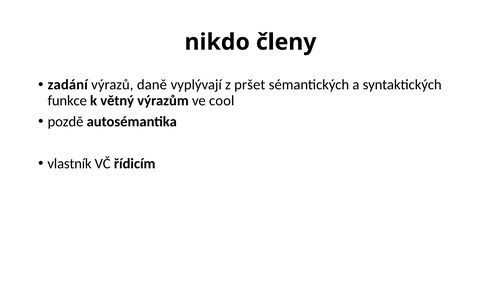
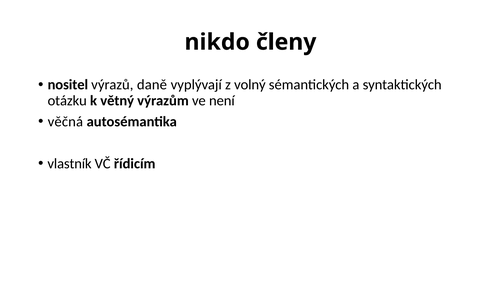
zadání: zadání -> nositel
pršet: pršet -> volný
funkce: funkce -> otázku
cool: cool -> není
pozdě: pozdě -> věčná
